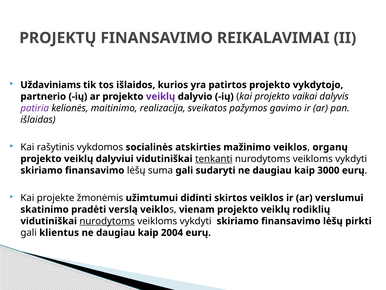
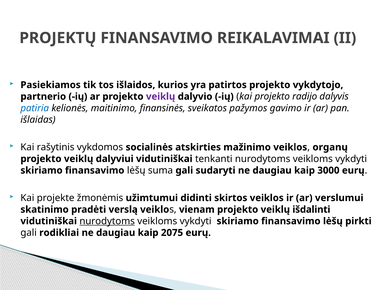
Uždaviniams: Uždaviniams -> Pasiekiamos
vaikai: vaikai -> radijo
patiria colour: purple -> blue
realizacija: realizacija -> finansinės
tenkanti underline: present -> none
rodiklių: rodiklių -> išdalinti
klientus: klientus -> rodikliai
2004: 2004 -> 2075
